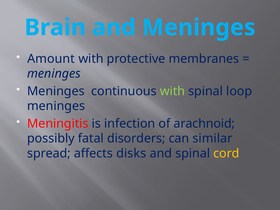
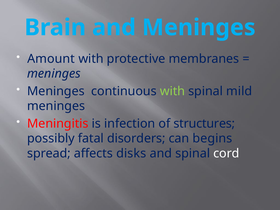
loop: loop -> mild
arachnoid: arachnoid -> structures
similar: similar -> begins
cord colour: yellow -> white
